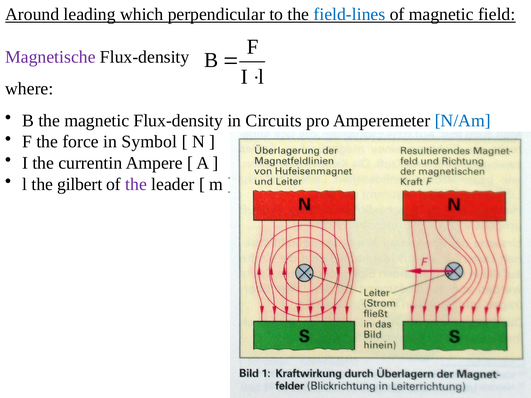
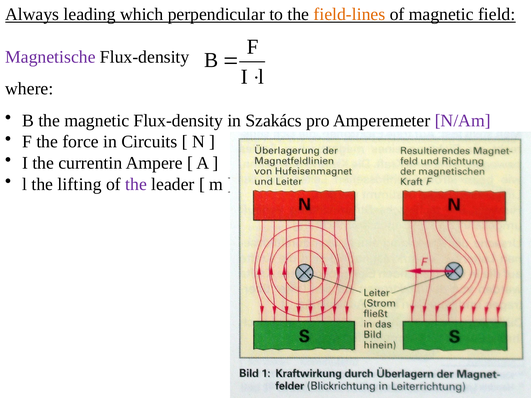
Around: Around -> Always
field-lines colour: blue -> orange
Circuits: Circuits -> Szakács
N/Am colour: blue -> purple
Symbol: Symbol -> Circuits
gilbert: gilbert -> lifting
